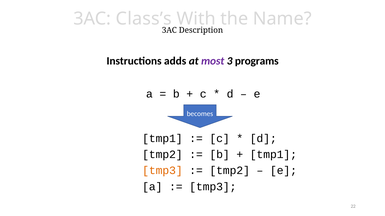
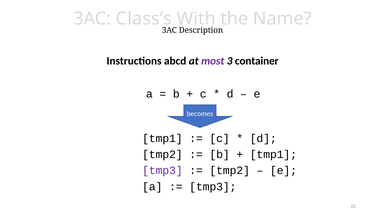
adds: adds -> abcd
programs: programs -> container
tmp3 at (162, 171) colour: orange -> purple
